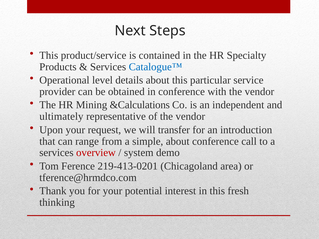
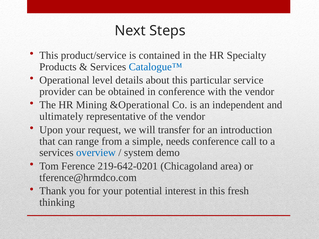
&Calculations: &Calculations -> &Operational
simple about: about -> needs
overview colour: red -> blue
219-413-0201: 219-413-0201 -> 219-642-0201
